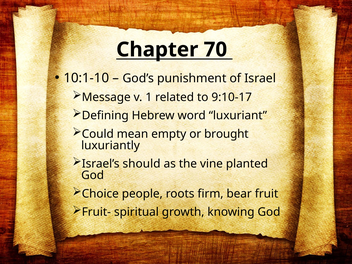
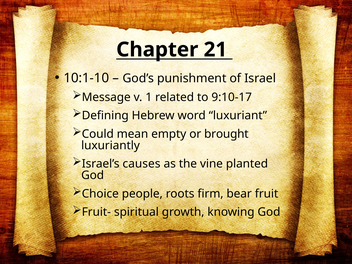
70: 70 -> 21
should: should -> causes
